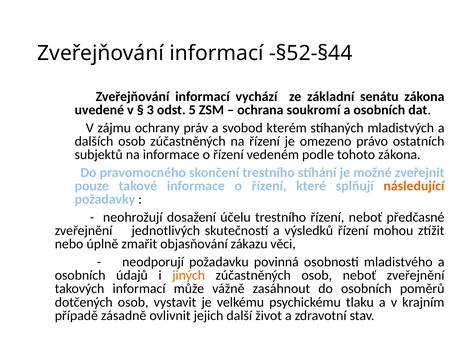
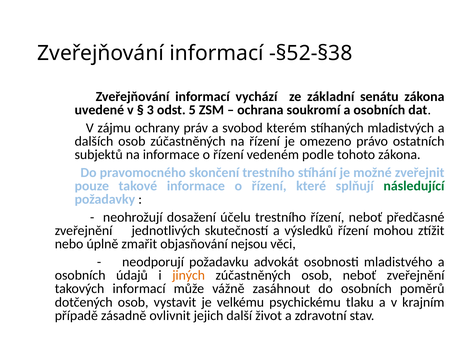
-§52-§44: -§52-§44 -> -§52-§38
následující colour: orange -> green
zákazu: zákazu -> nejsou
povinná: povinná -> advokát
